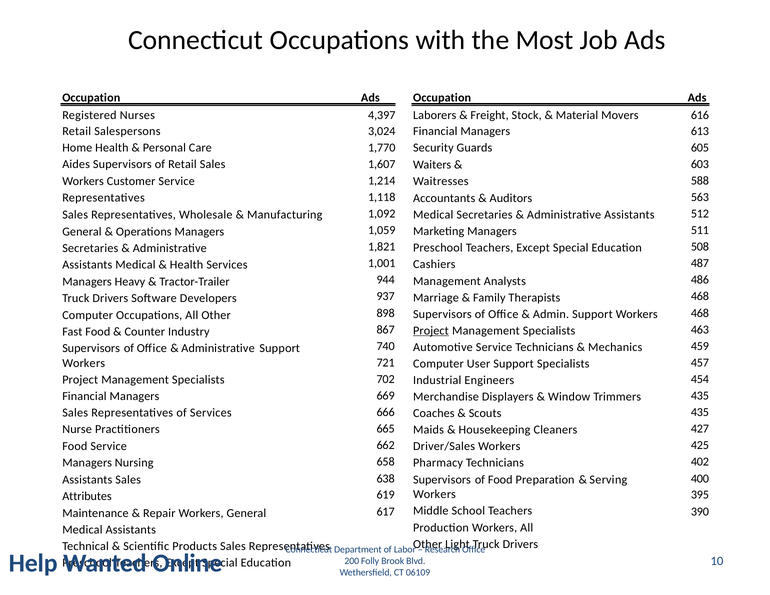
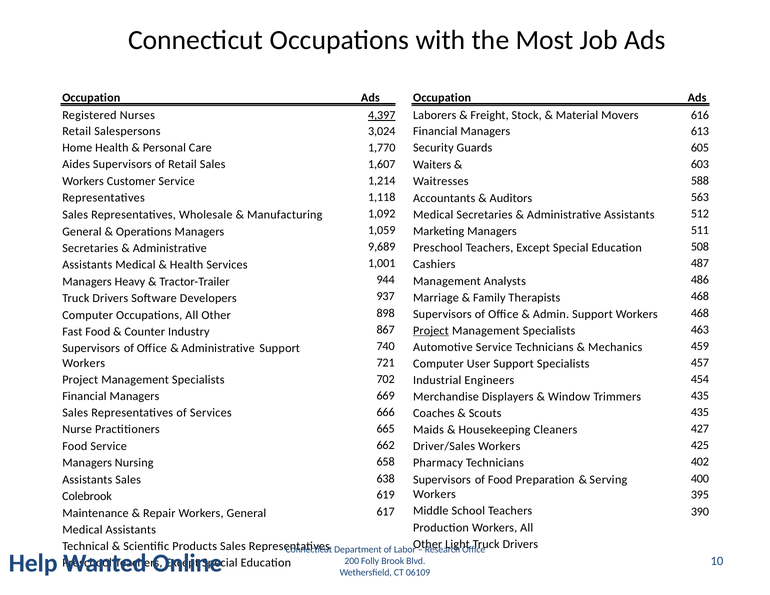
4,397 underline: none -> present
1,821: 1,821 -> 9,689
Attributes: Attributes -> Colebrook
